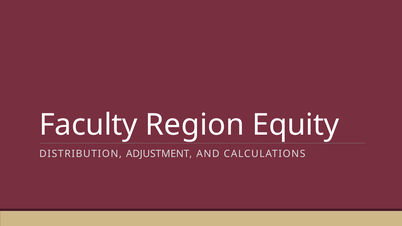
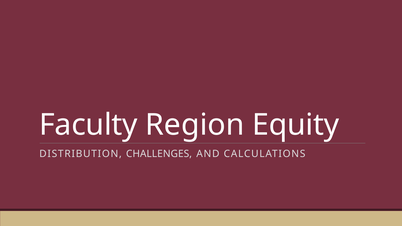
ADJUSTMENT: ADJUSTMENT -> CHALLENGES
